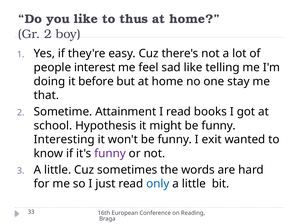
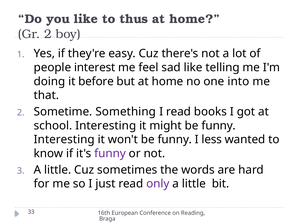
stay: stay -> into
Attainment: Attainment -> Something
school Hypothesis: Hypothesis -> Interesting
exit: exit -> less
only colour: blue -> purple
